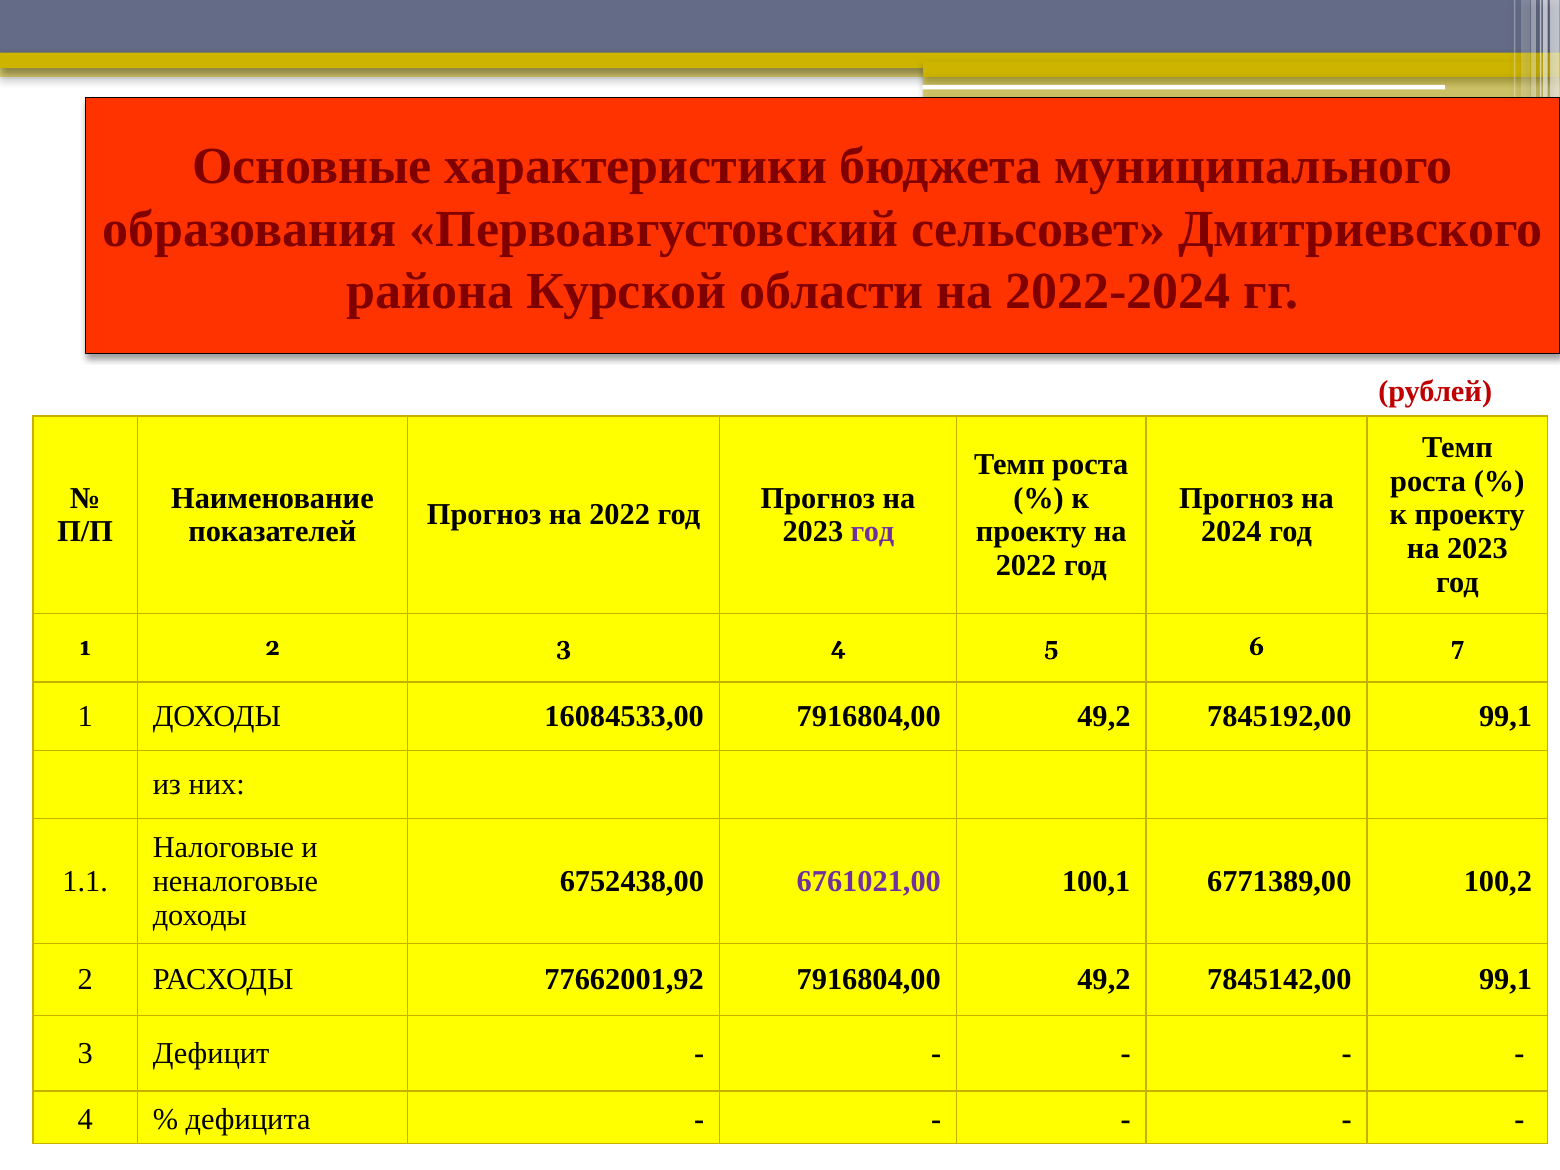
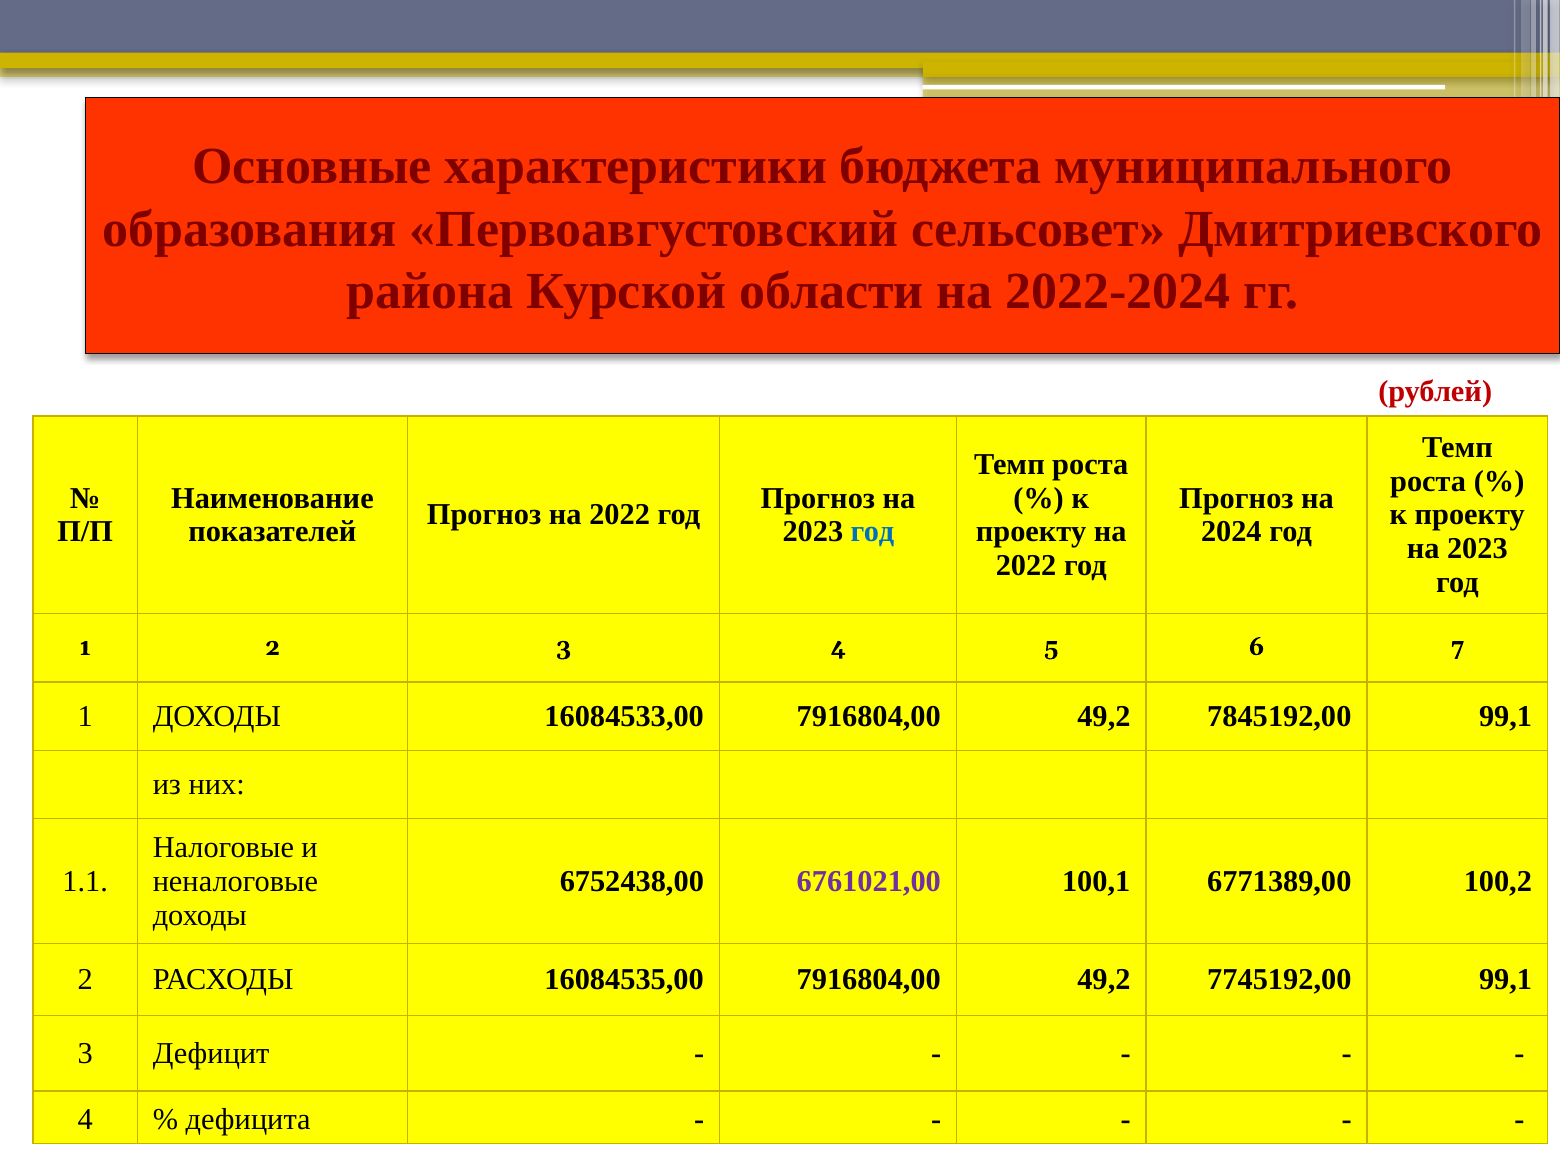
год at (872, 532) colour: purple -> blue
77662001,92: 77662001,92 -> 16084535,00
7845142,00: 7845142,00 -> 7745192,00
